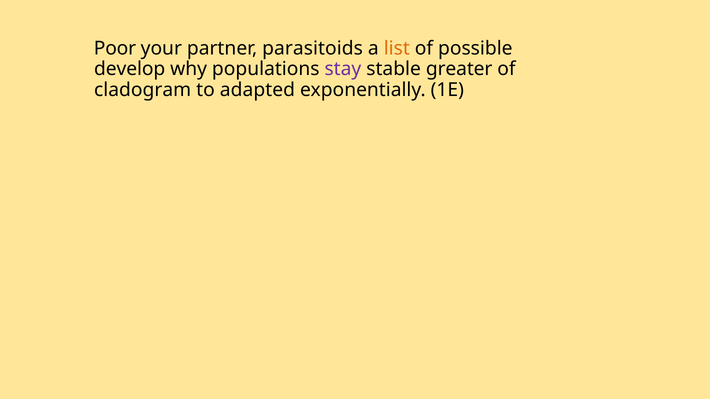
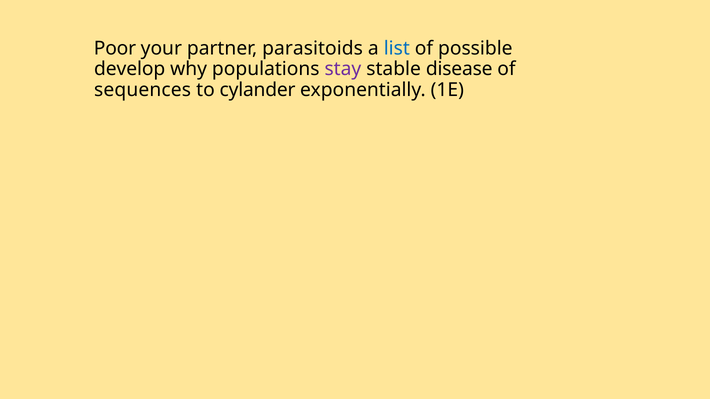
list colour: orange -> blue
greater: greater -> disease
cladogram: cladogram -> sequences
adapted: adapted -> cylander
